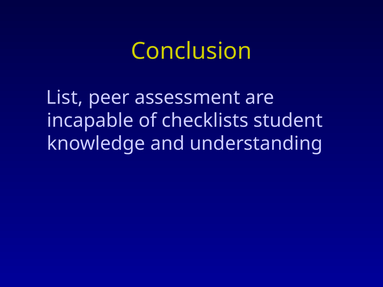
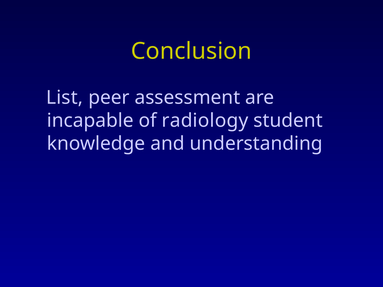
checklists: checklists -> radiology
